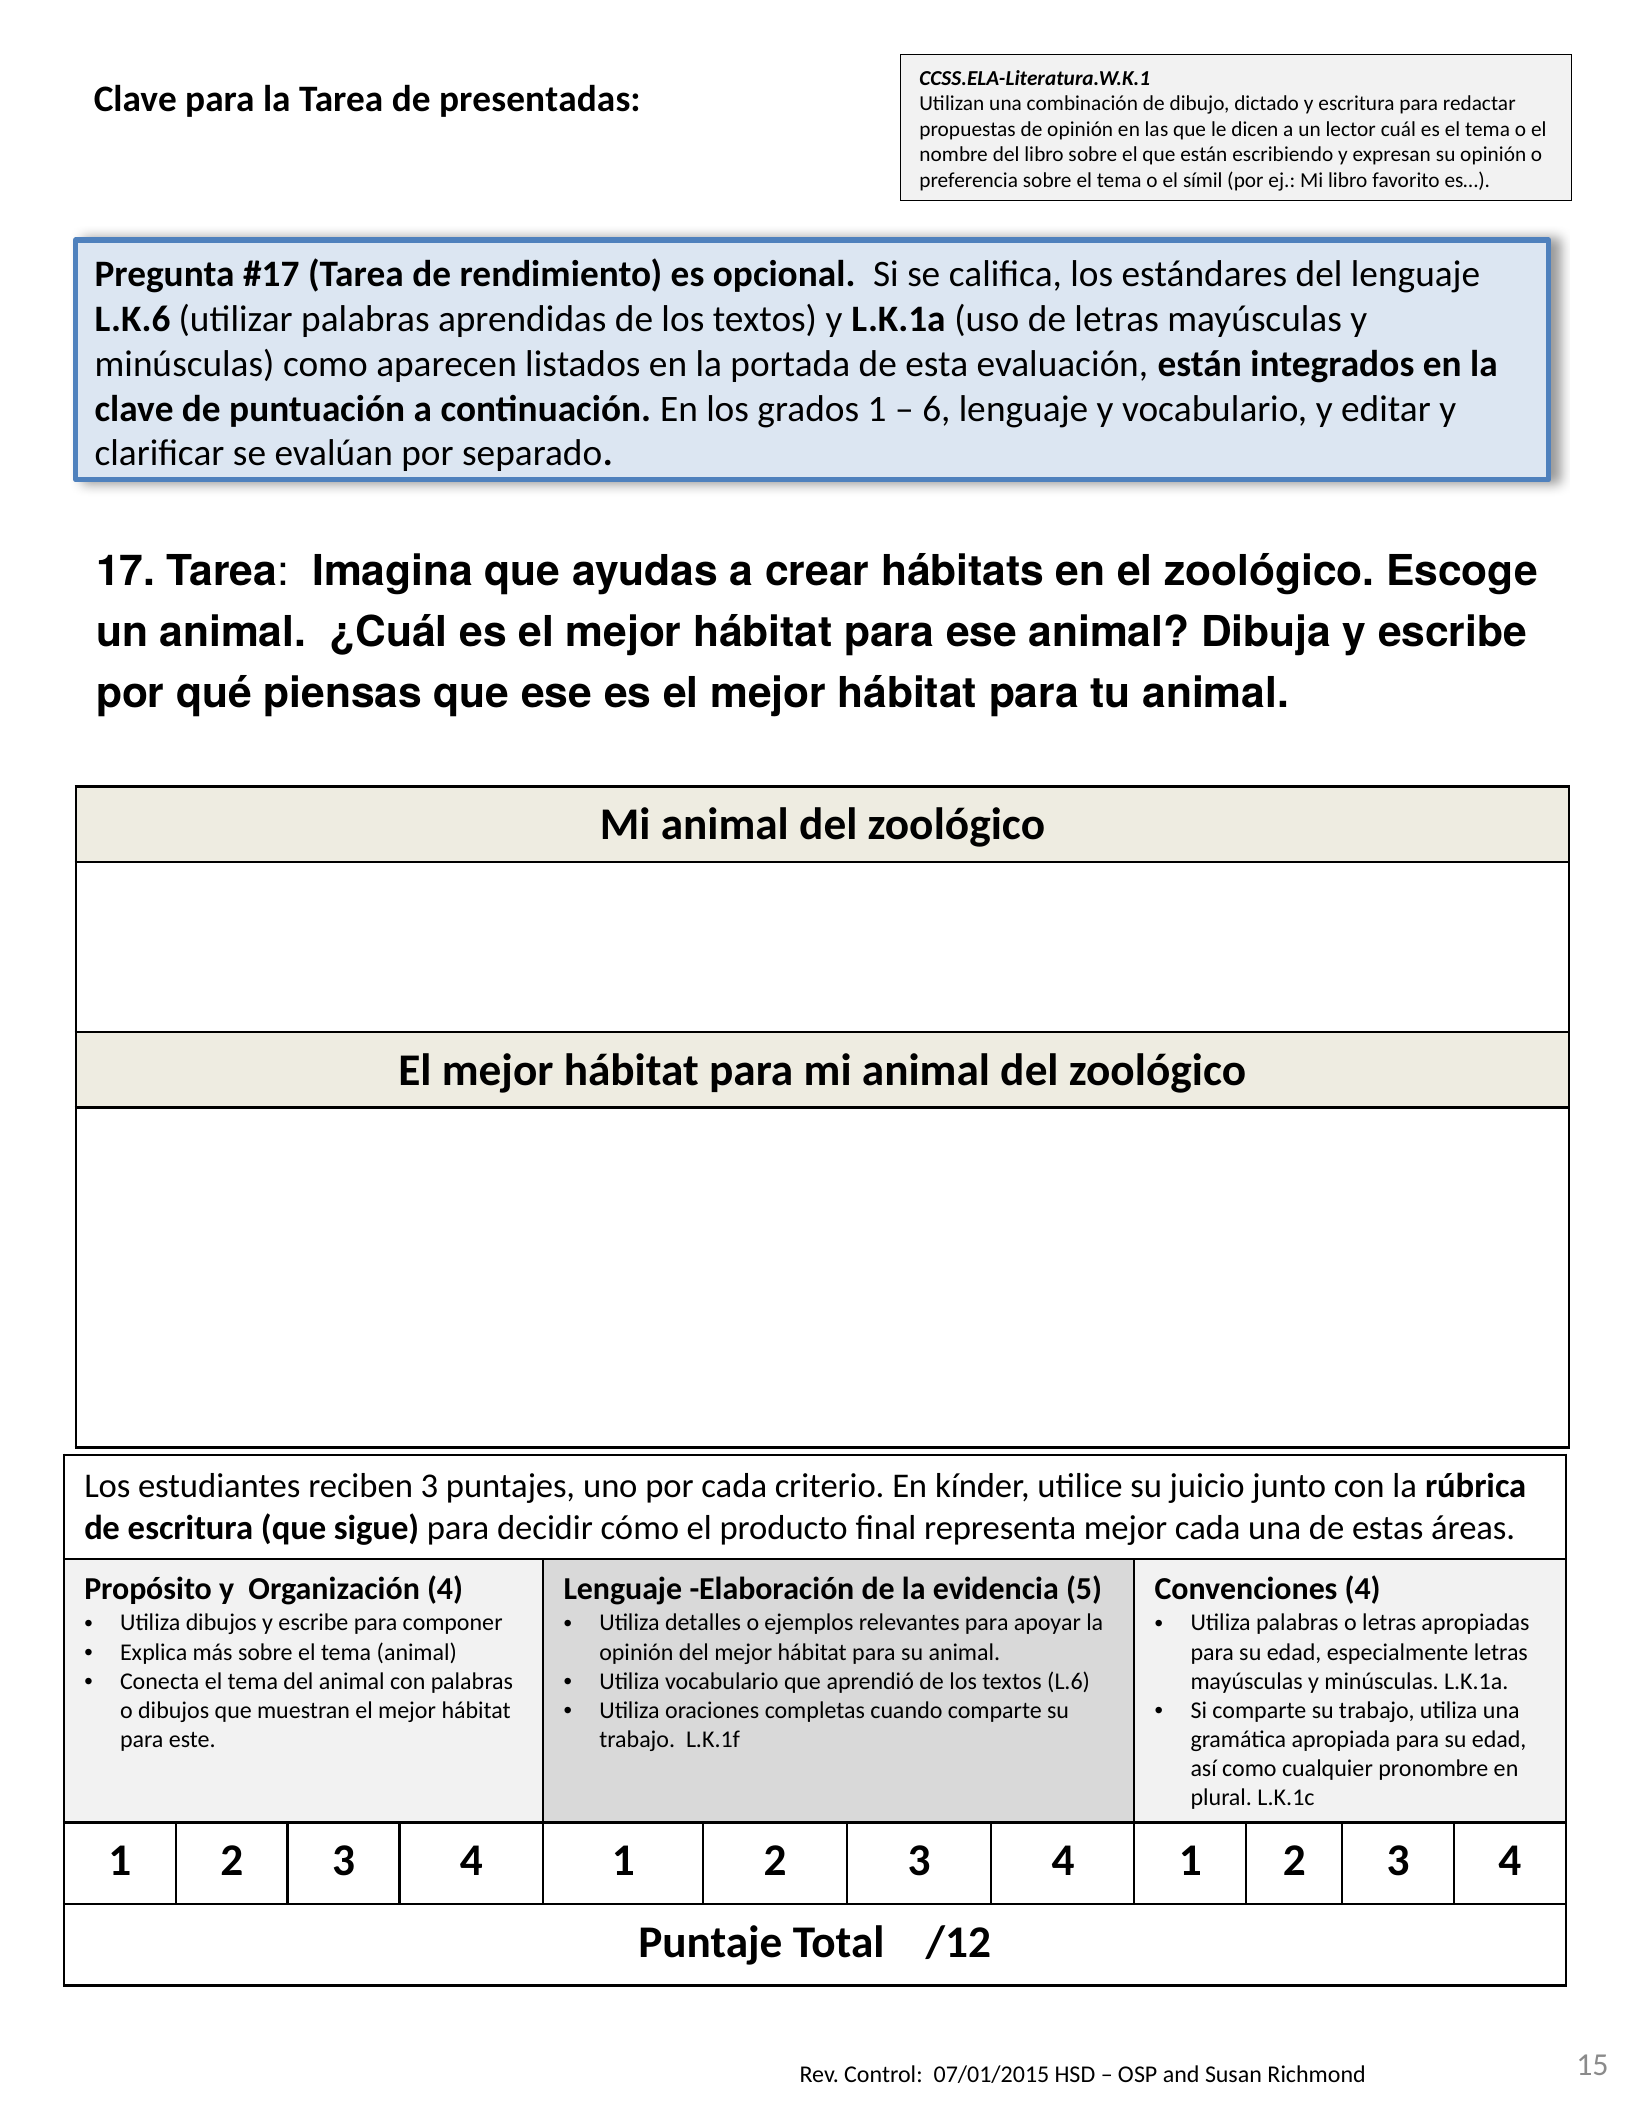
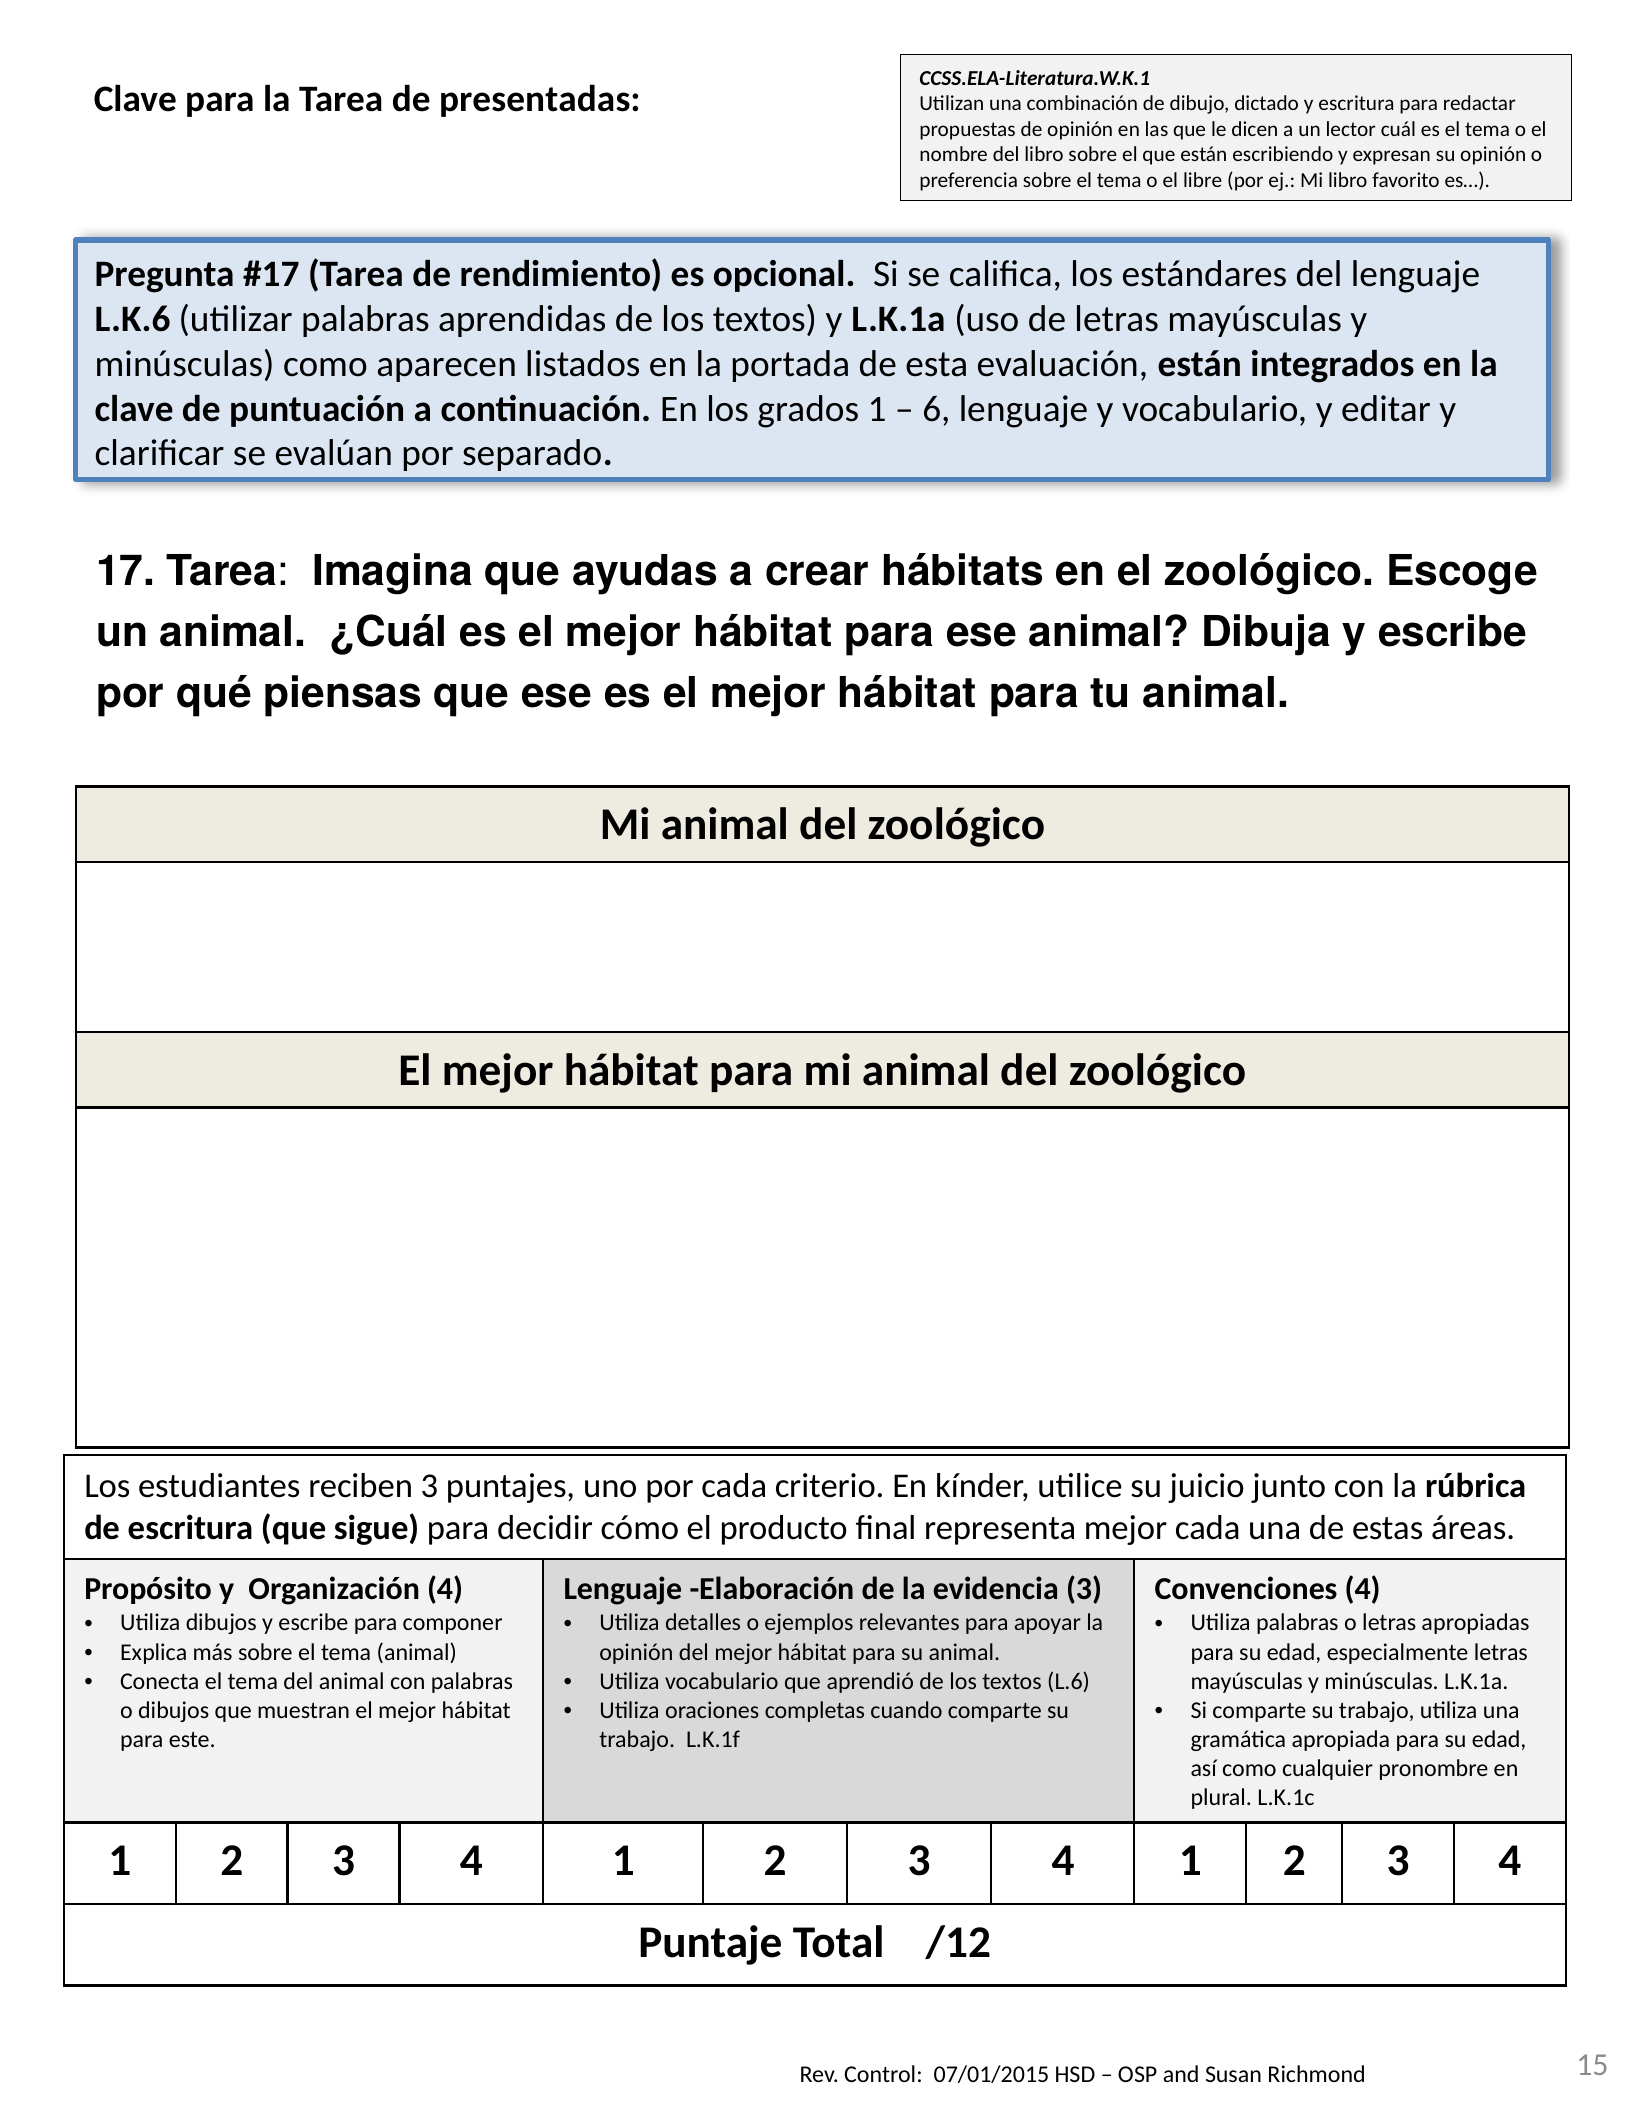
símil: símil -> libre
evidencia 5: 5 -> 3
